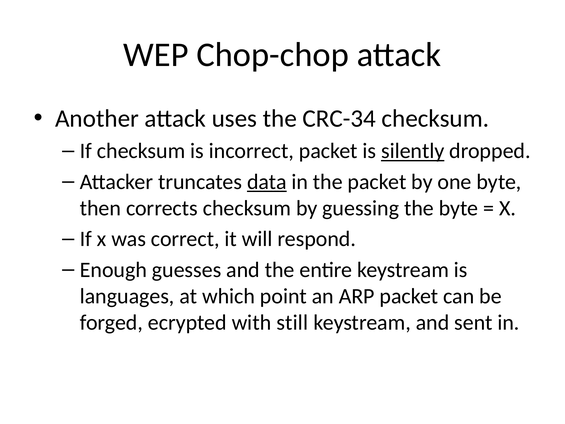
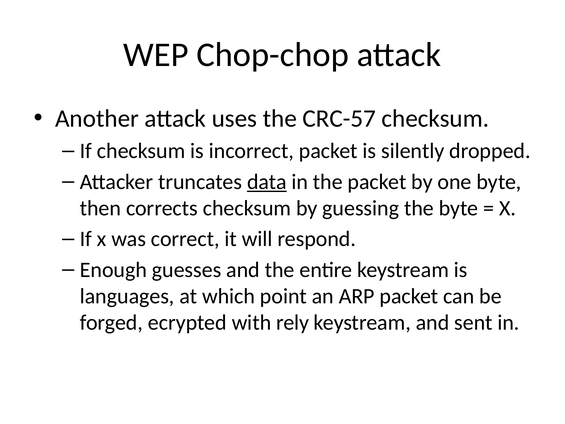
CRC-34: CRC-34 -> CRC-57
silently underline: present -> none
still: still -> rely
